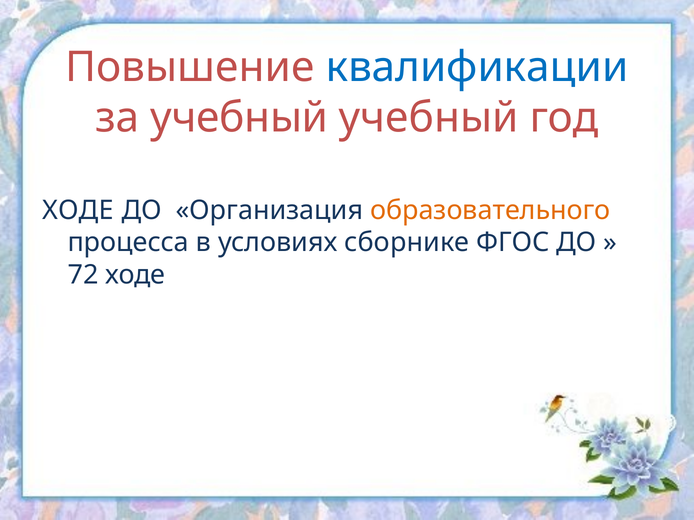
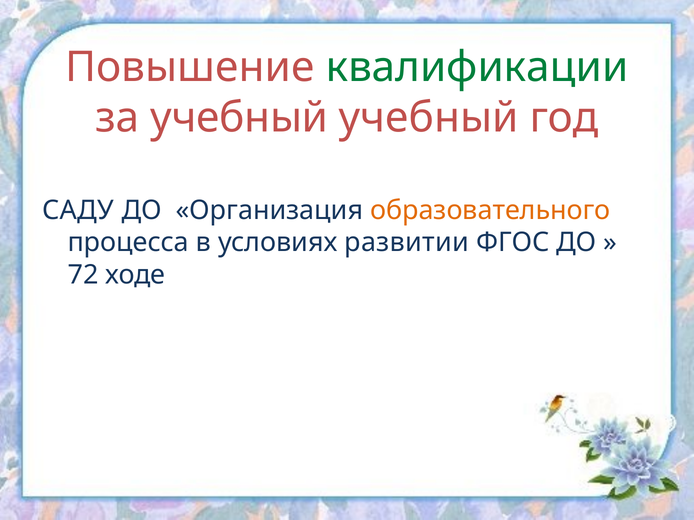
квалификации colour: blue -> green
ХОДЕ at (78, 210): ХОДЕ -> САДУ
сборнике: сборнике -> развитии
